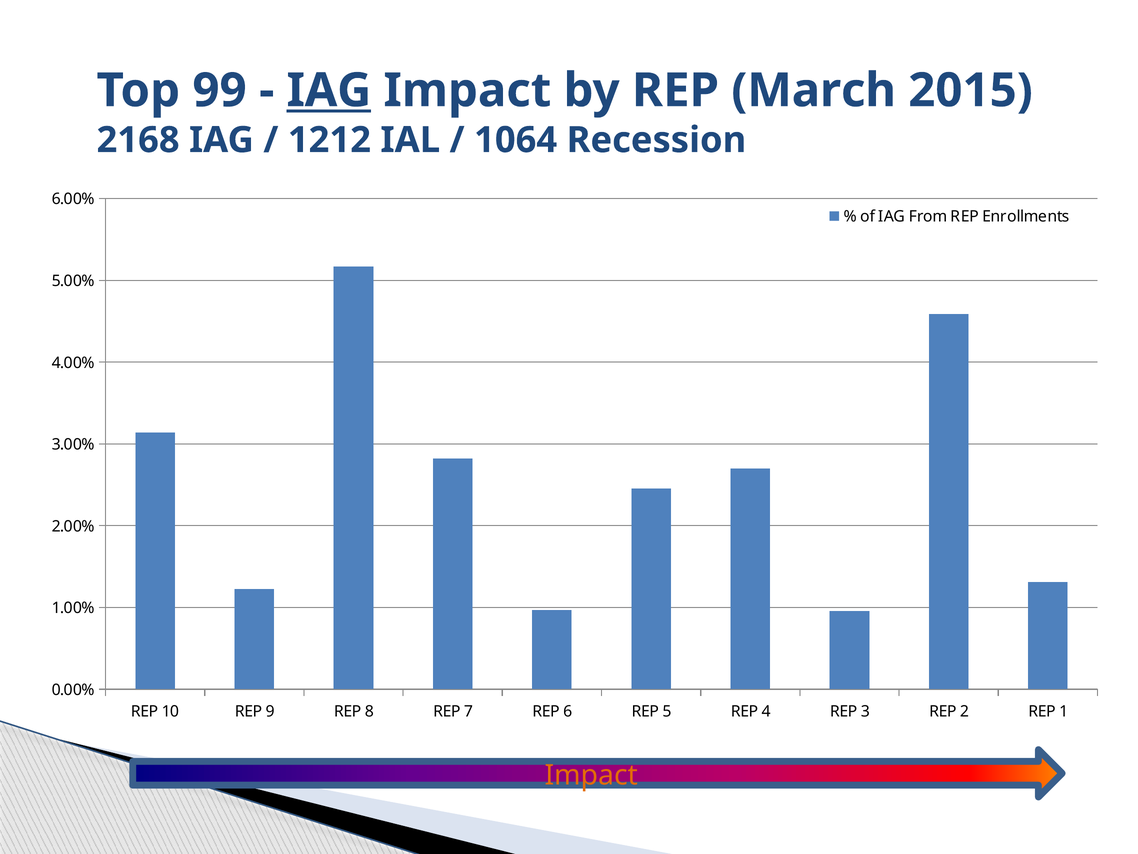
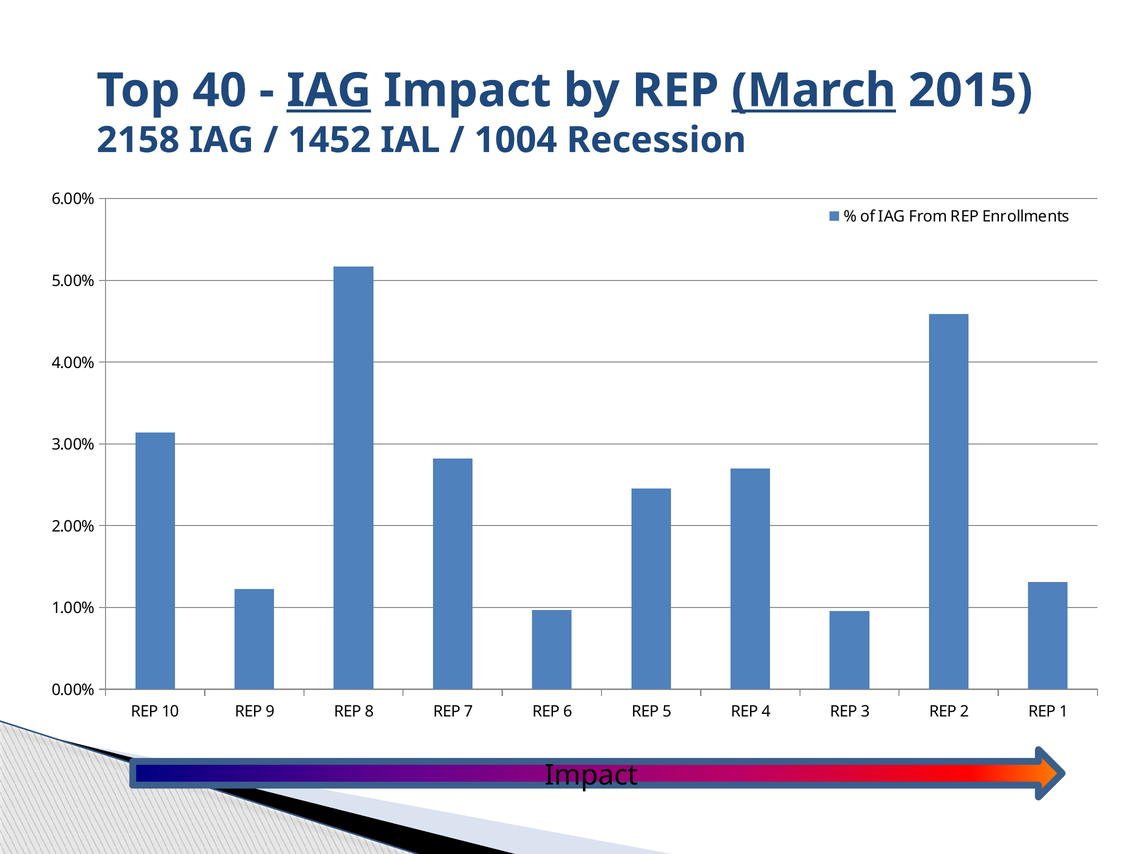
99: 99 -> 40
March underline: none -> present
2168: 2168 -> 2158
1212: 1212 -> 1452
1064: 1064 -> 1004
Impact at (591, 775) colour: orange -> black
